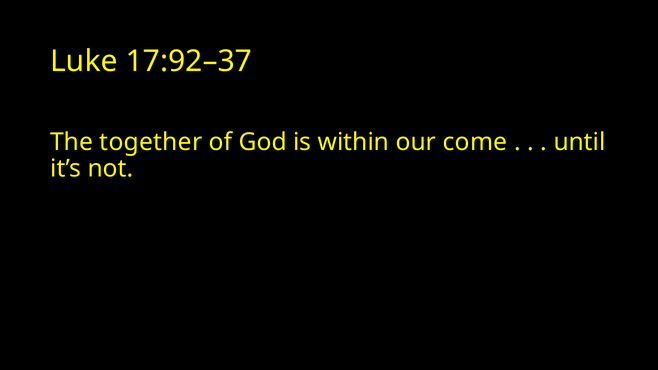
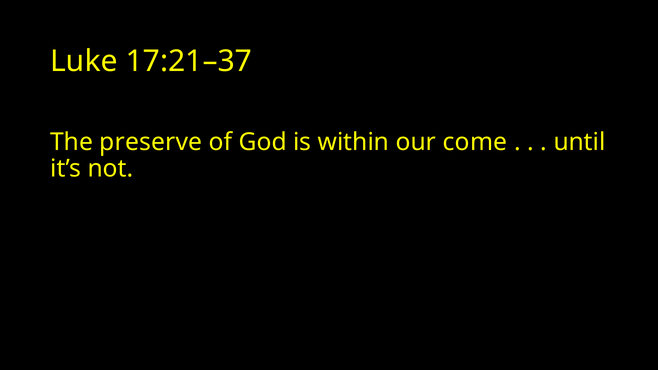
17:92–37: 17:92–37 -> 17:21–37
together: together -> preserve
